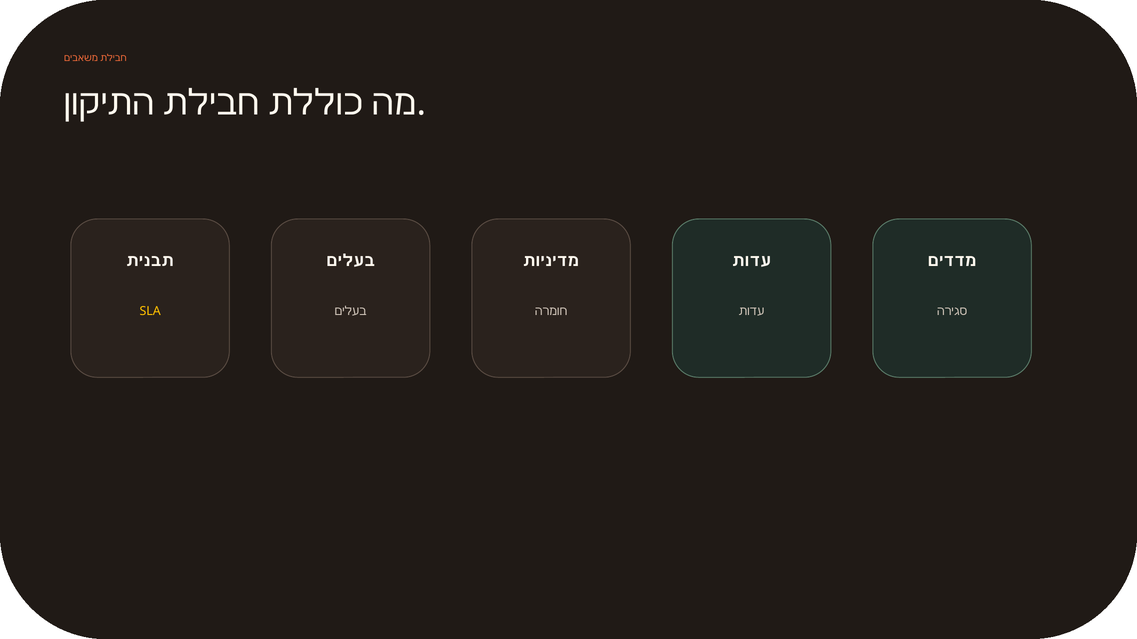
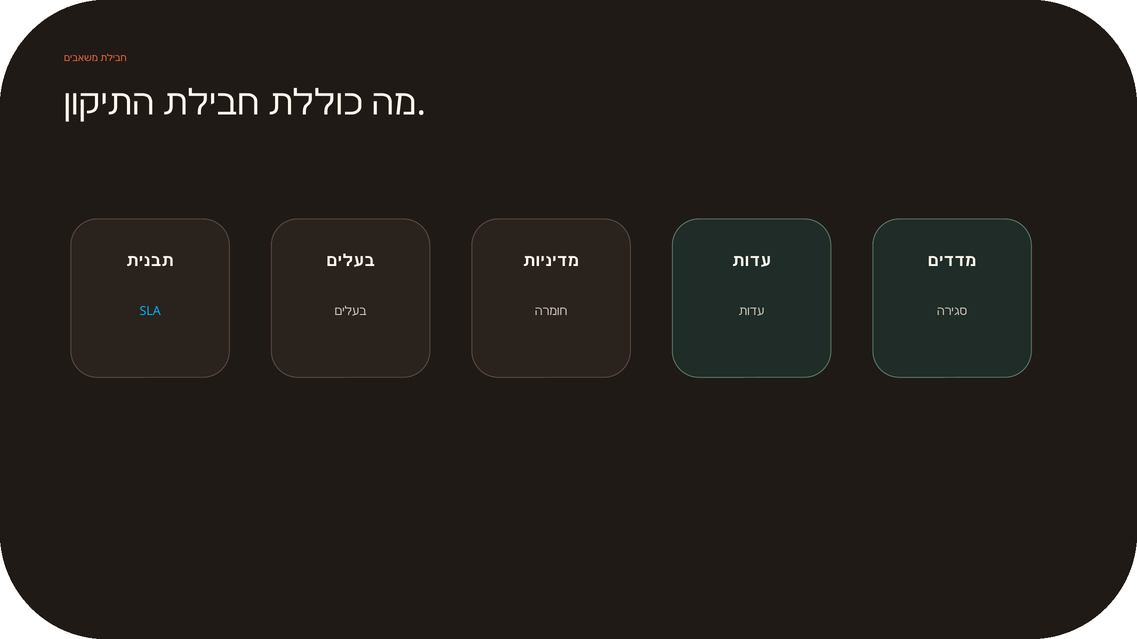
SLA colour: yellow -> light blue
